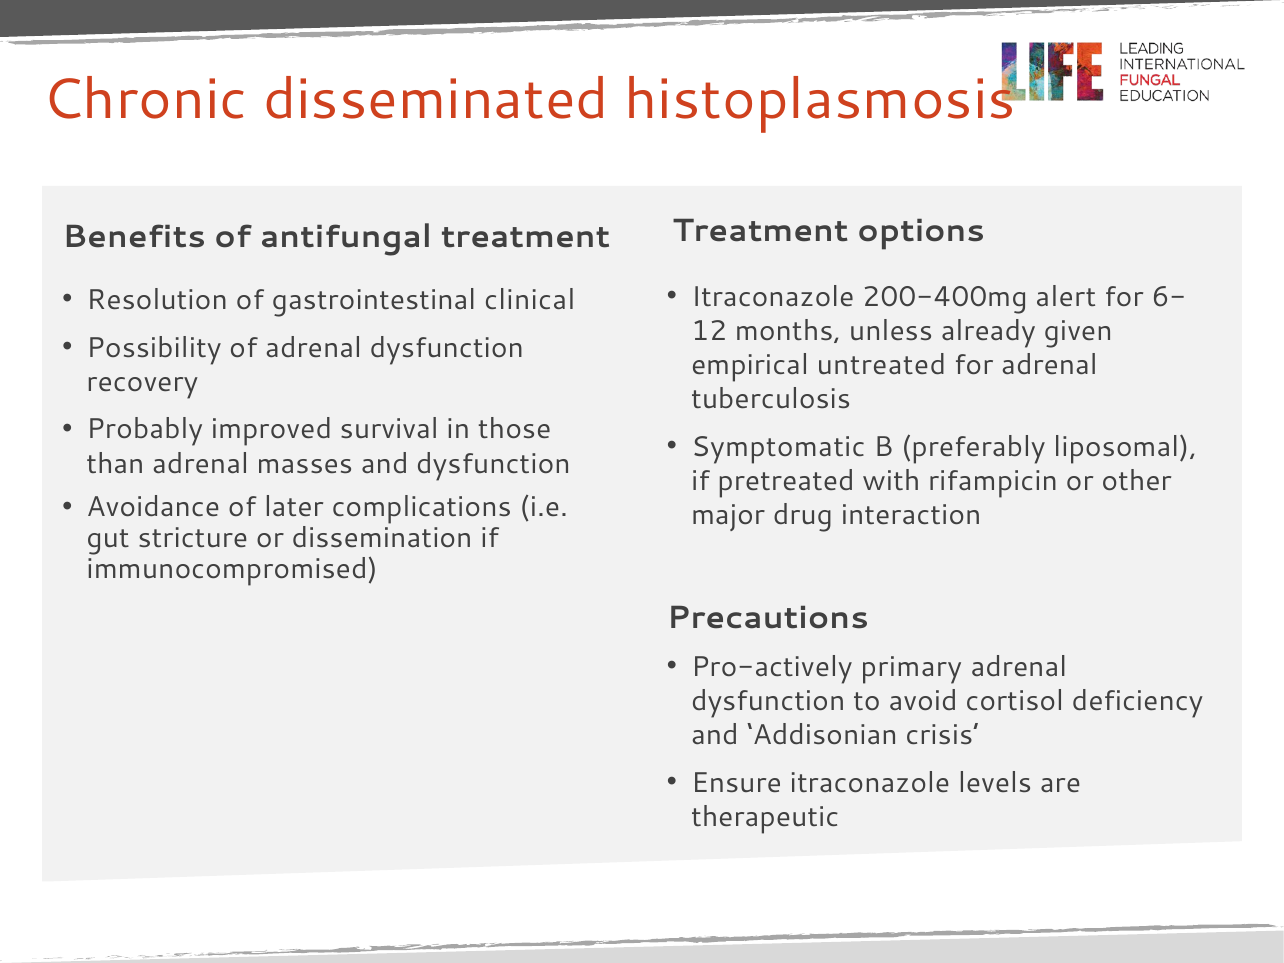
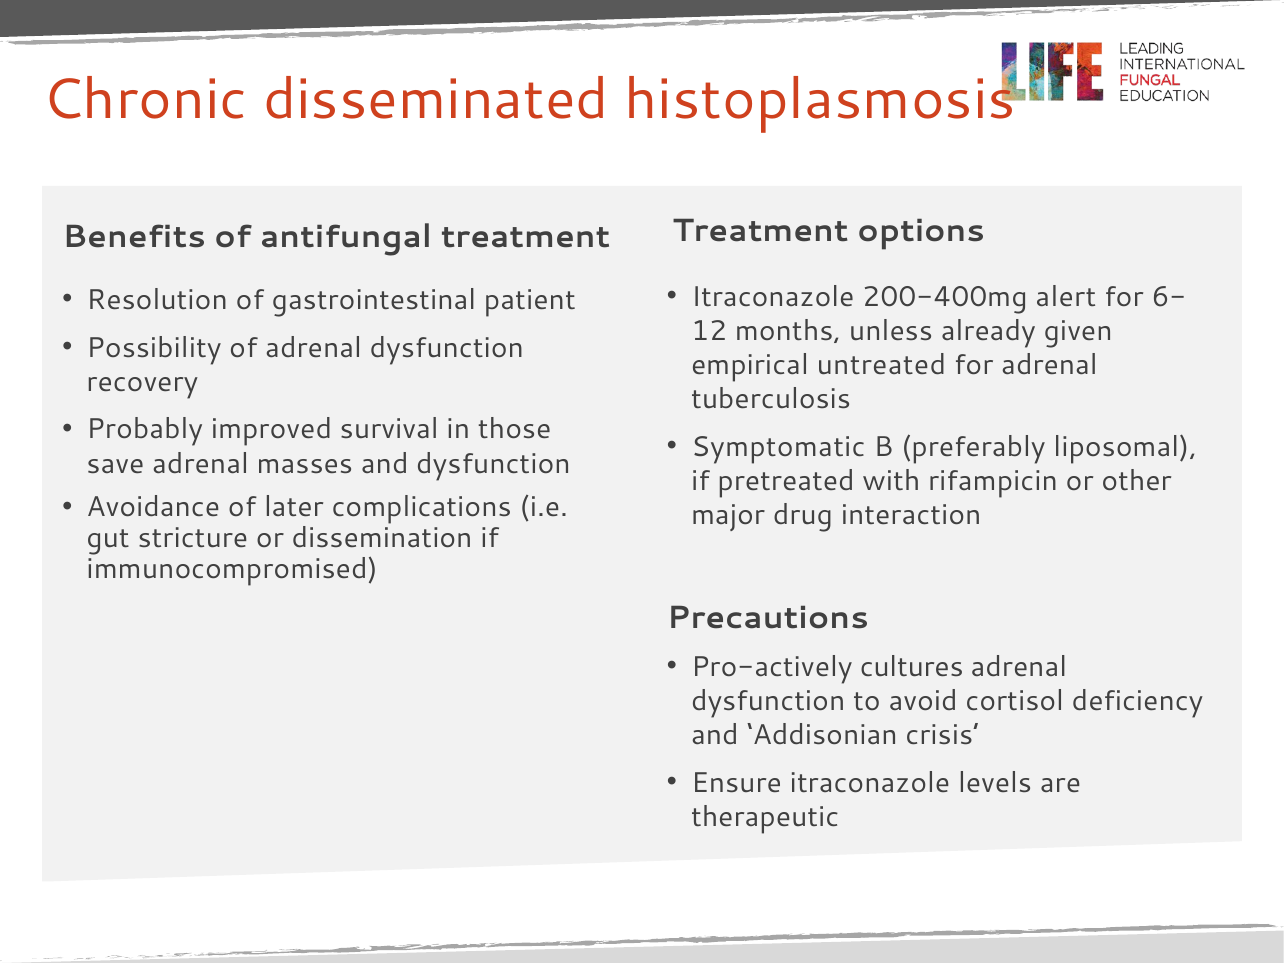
clinical: clinical -> patient
than: than -> save
primary: primary -> cultures
